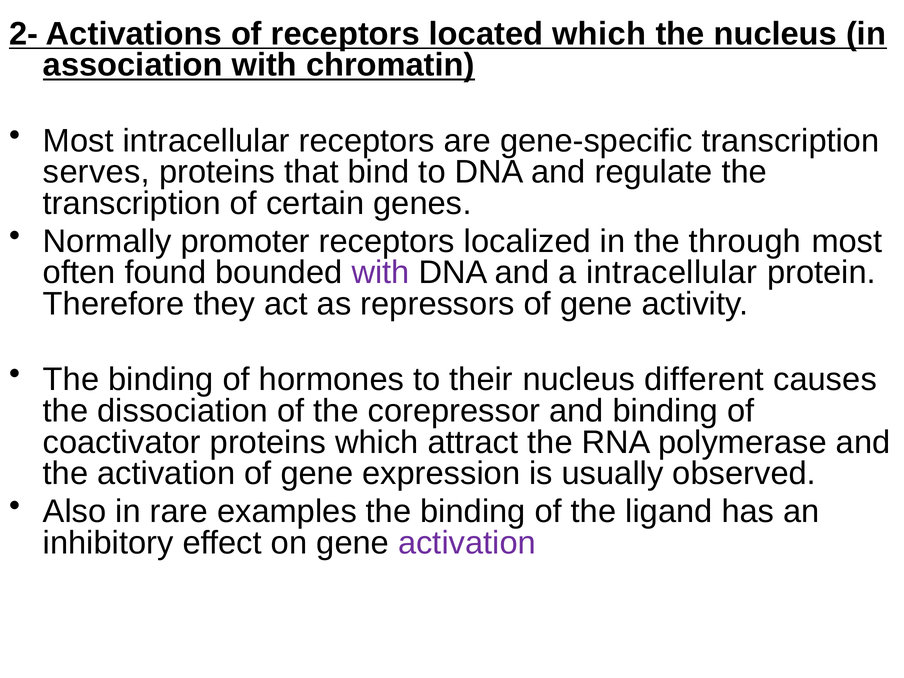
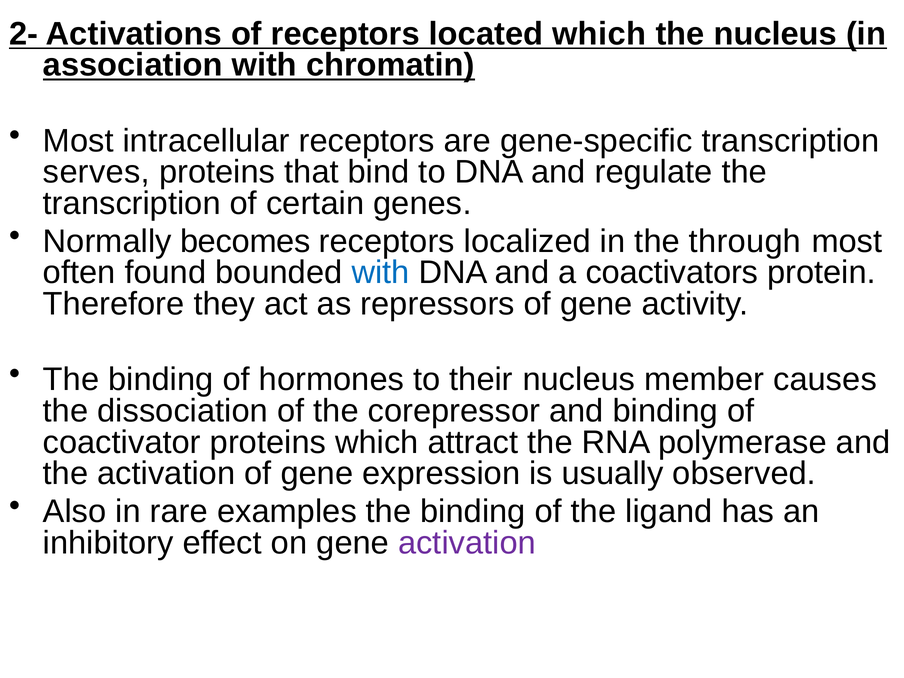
promoter: promoter -> becomes
with at (381, 273) colour: purple -> blue
a intracellular: intracellular -> coactivators
different: different -> member
